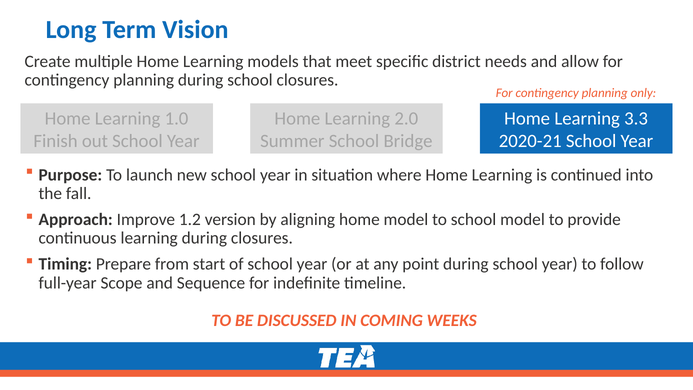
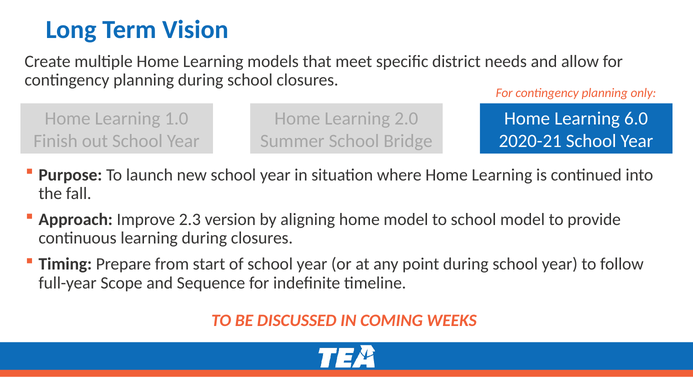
3.3: 3.3 -> 6.0
1.2: 1.2 -> 2.3
